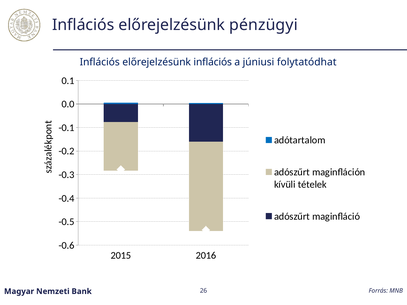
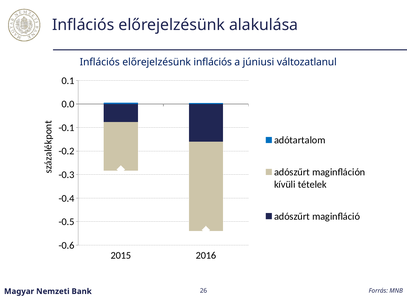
pénzügyi: pénzügyi -> alakulása
folytatódhat: folytatódhat -> változatlanul
